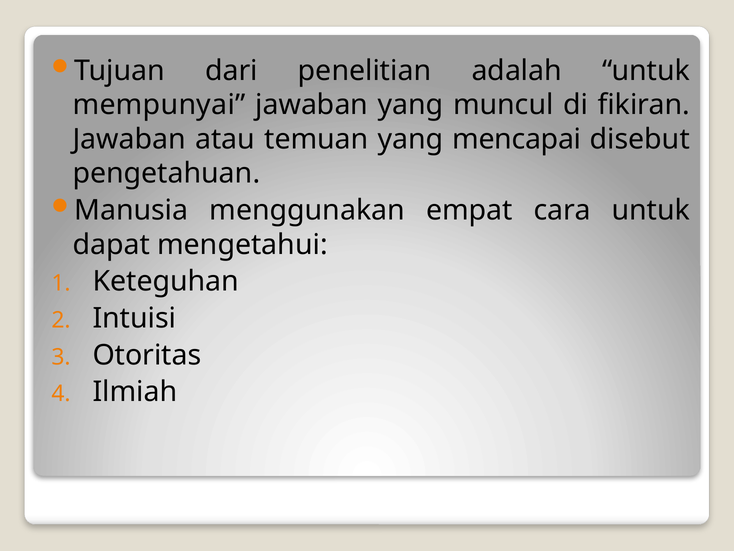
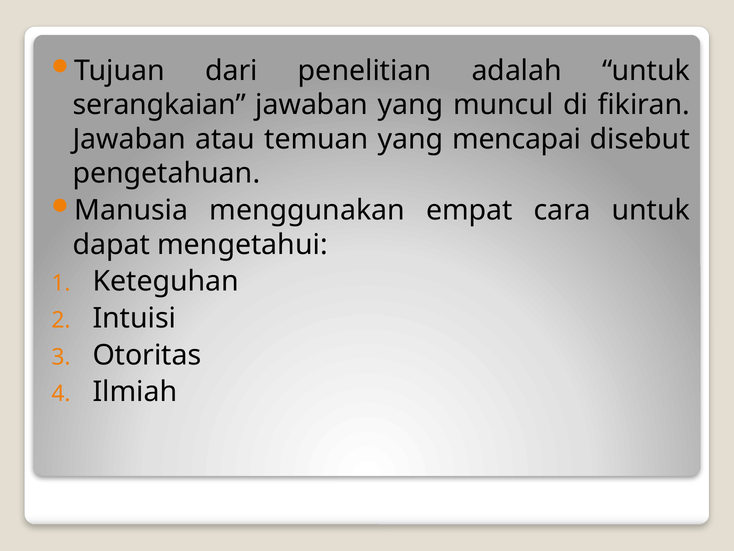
mempunyai: mempunyai -> serangkaian
